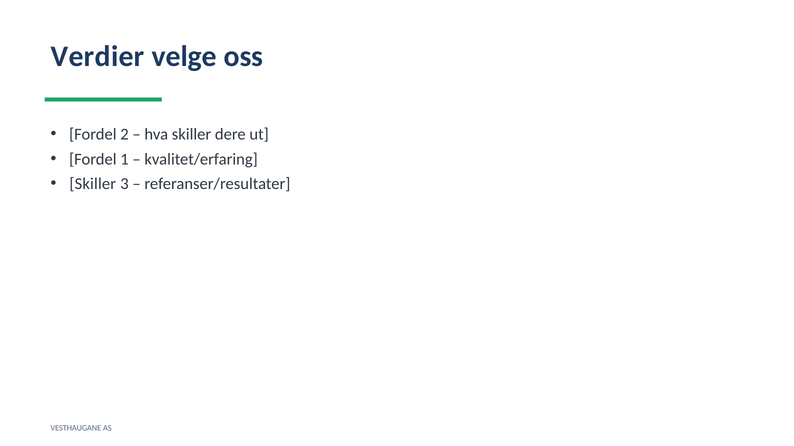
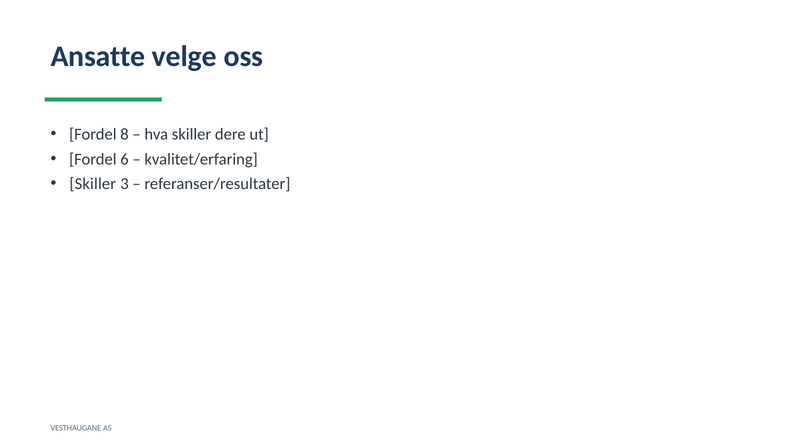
Verdier: Verdier -> Ansatte
2: 2 -> 8
1: 1 -> 6
